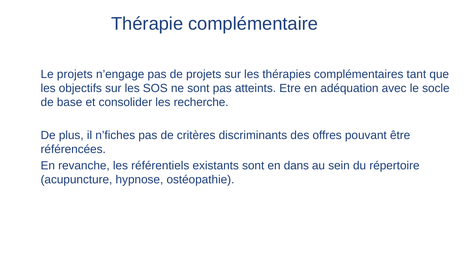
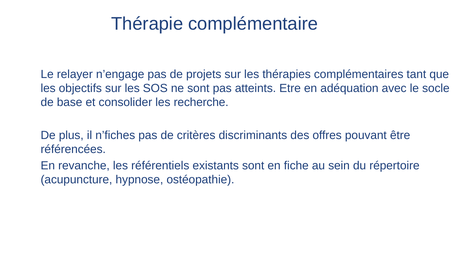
Le projets: projets -> relayer
dans: dans -> fiche
